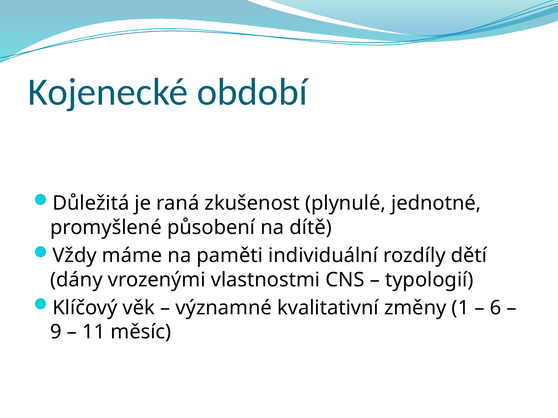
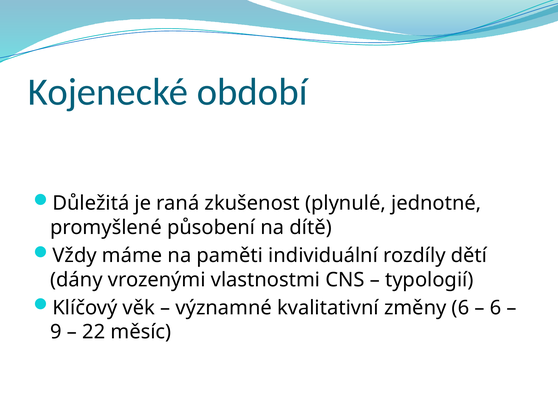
změny 1: 1 -> 6
11: 11 -> 22
